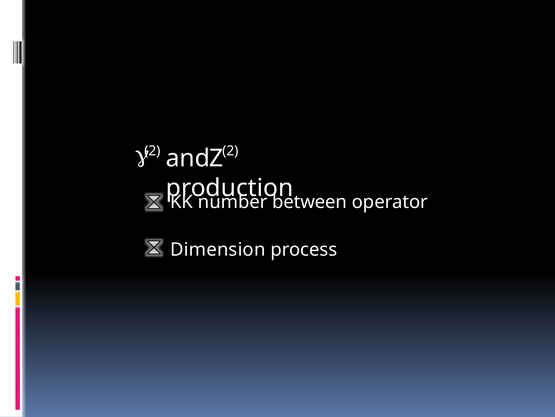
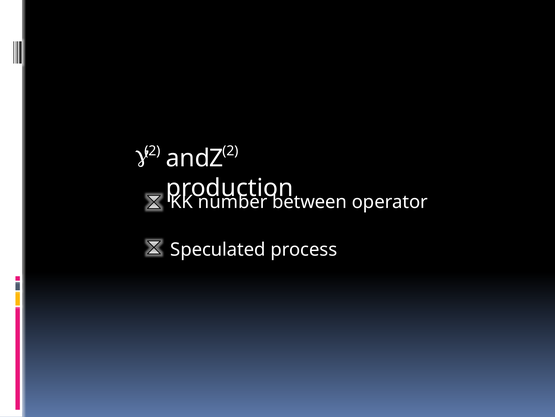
Dimension: Dimension -> Speculated
